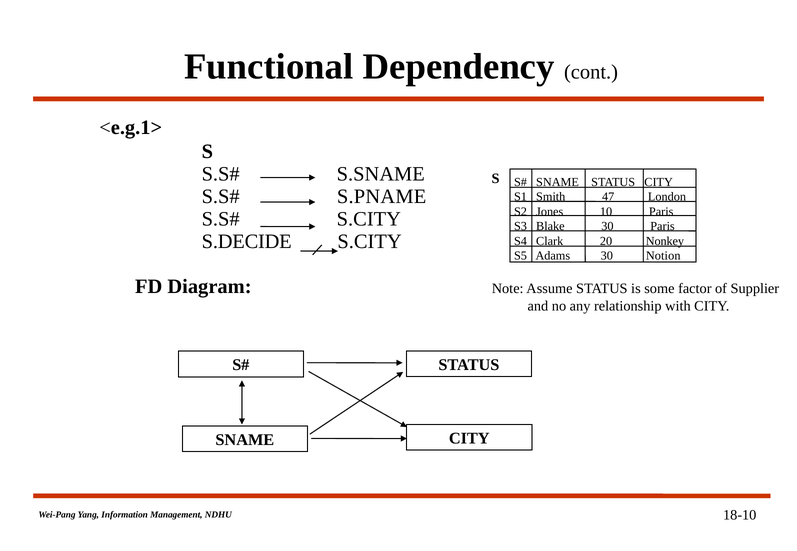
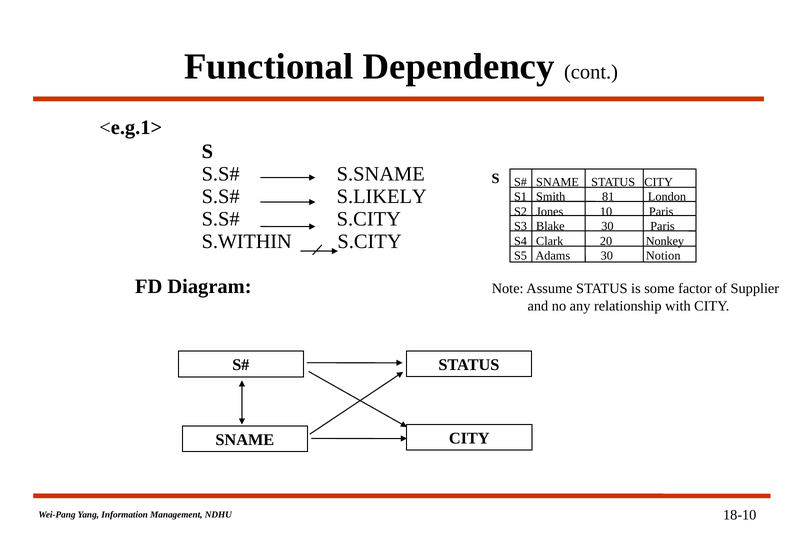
S.PNAME: S.PNAME -> S.LIKELY
47: 47 -> 81
S.DECIDE: S.DECIDE -> S.WITHIN
